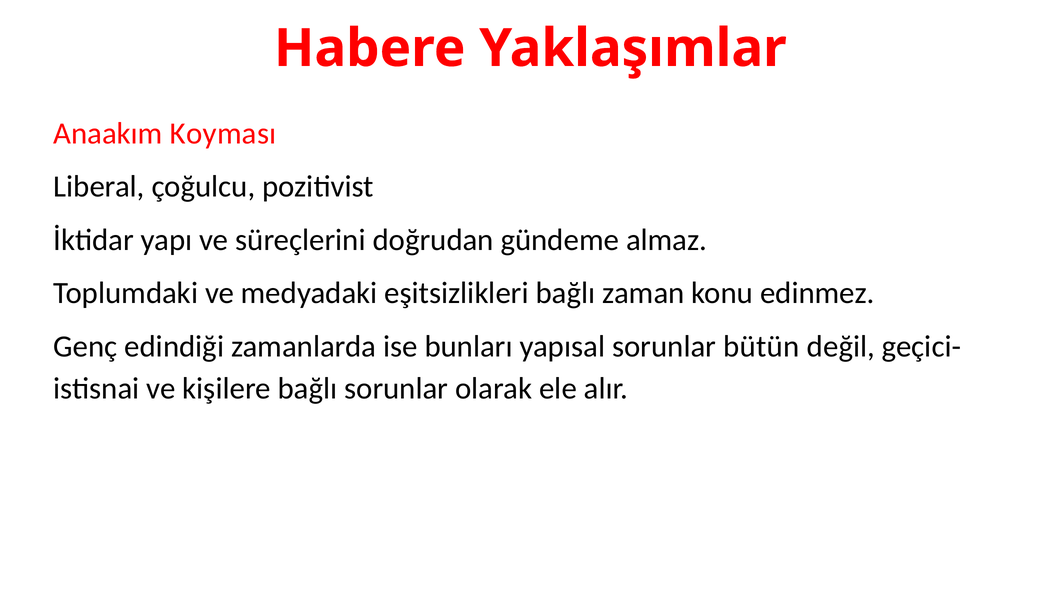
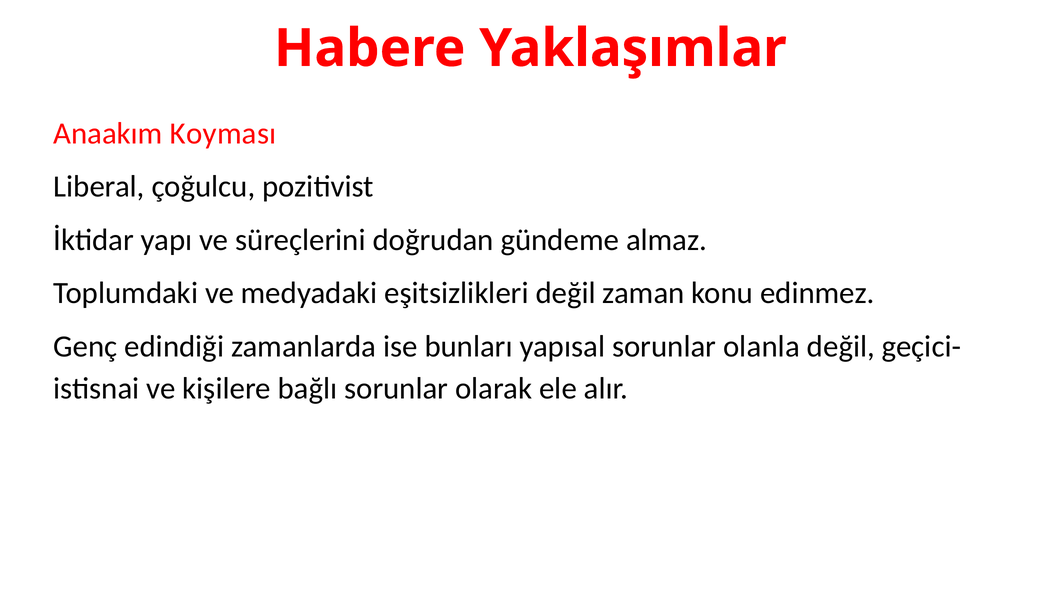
eşitsizlikleri bağlı: bağlı -> değil
bütün: bütün -> olanla
